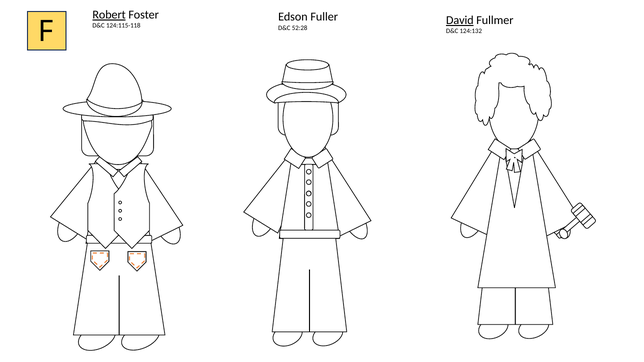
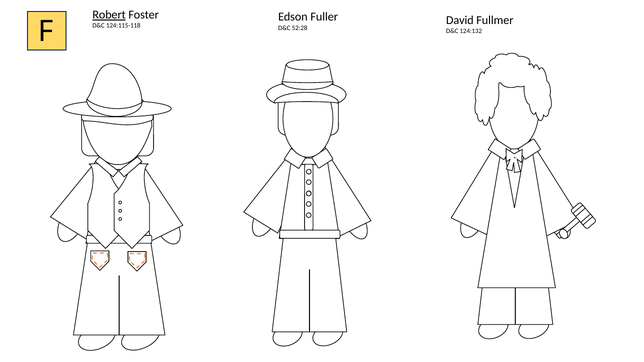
David underline: present -> none
